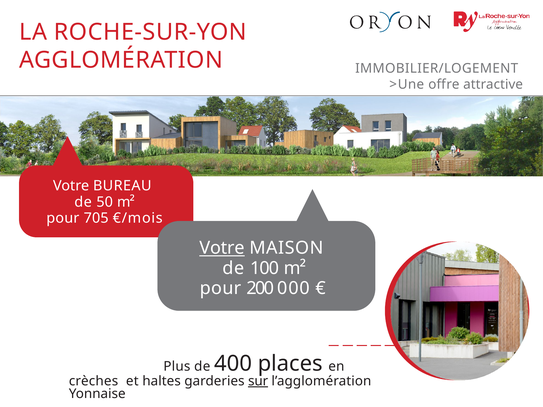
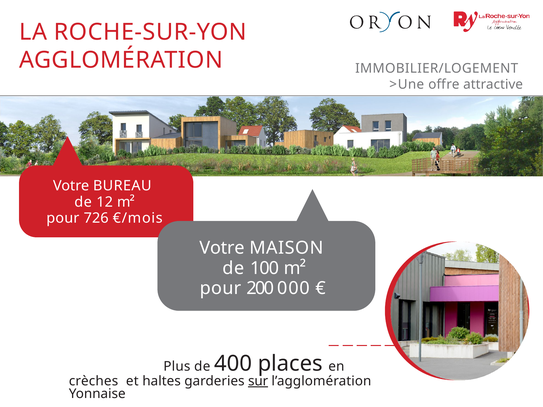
50: 50 -> 12
705: 705 -> 726
Votre at (222, 248) underline: present -> none
